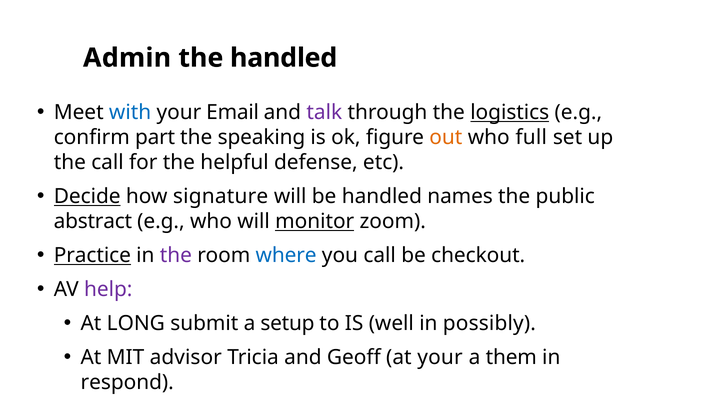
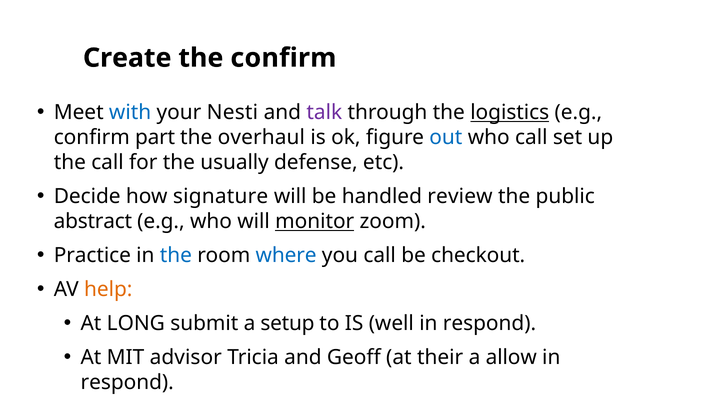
Admin: Admin -> Create
the handled: handled -> confirm
Email: Email -> Nesti
speaking: speaking -> overhaul
out colour: orange -> blue
who full: full -> call
helpful: helpful -> usually
Decide underline: present -> none
names: names -> review
Practice underline: present -> none
the at (176, 256) colour: purple -> blue
help colour: purple -> orange
well in possibly: possibly -> respond
at your: your -> their
them: them -> allow
